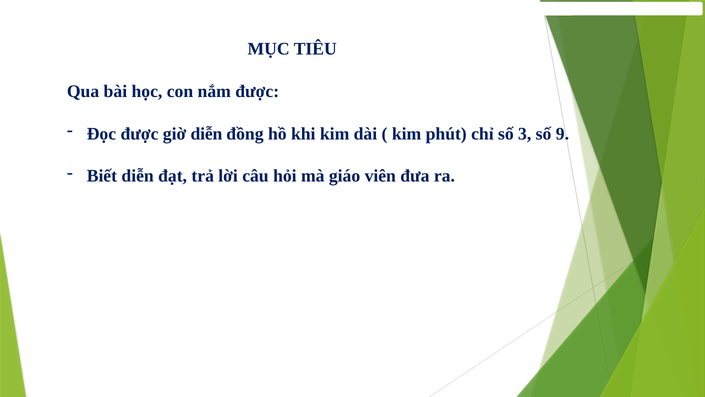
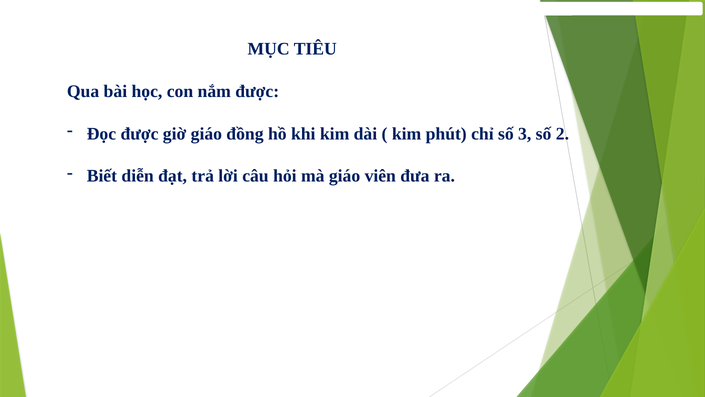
giờ diễn: diễn -> giáo
9: 9 -> 2
